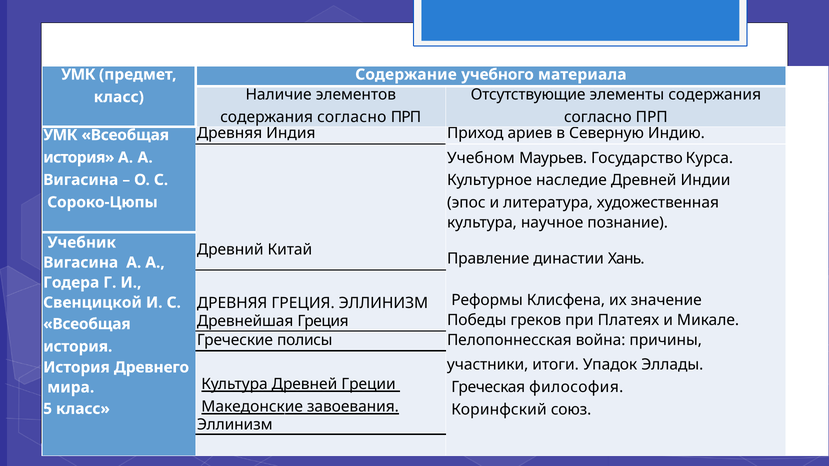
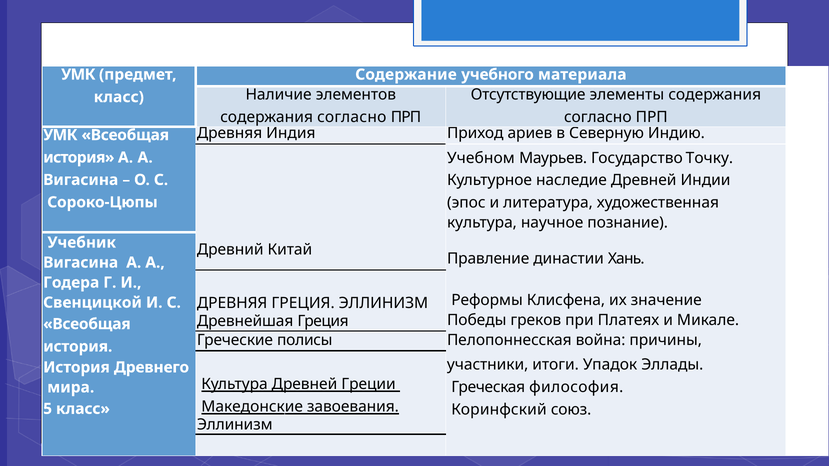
Курса: Курса -> Точку
